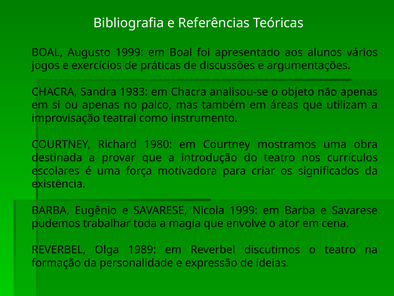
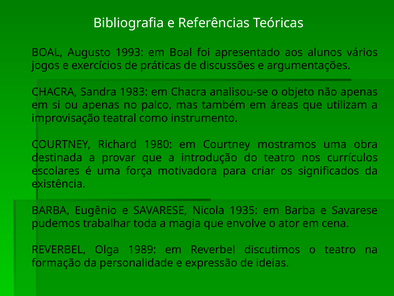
Augusto 1999: 1999 -> 1993
Nicola 1999: 1999 -> 1935
